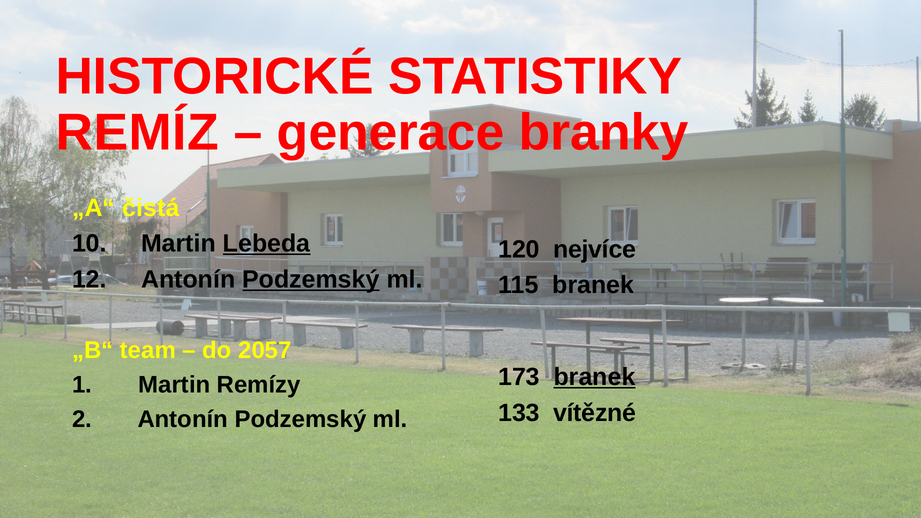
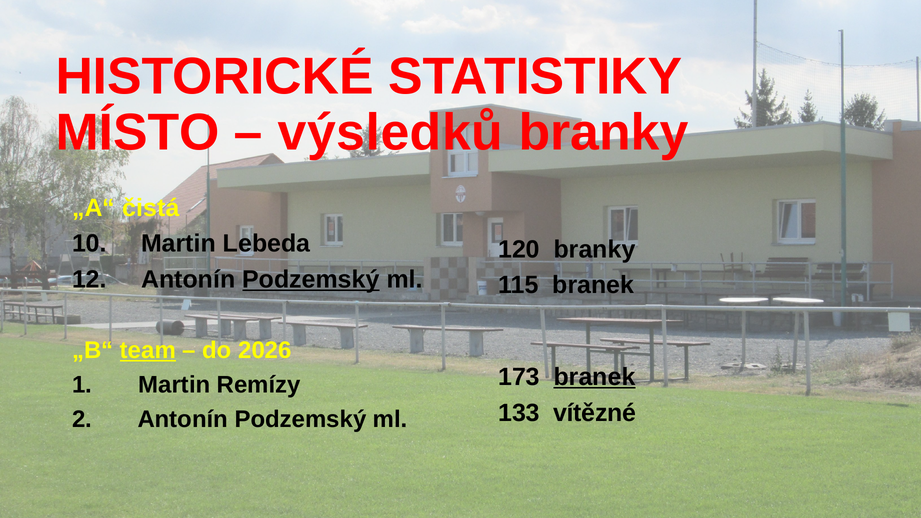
REMÍZ: REMÍZ -> MÍSTO
generace: generace -> výsledků
Lebeda underline: present -> none
120 nejvíce: nejvíce -> branky
team underline: none -> present
2057: 2057 -> 2026
